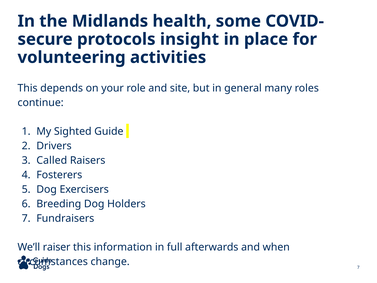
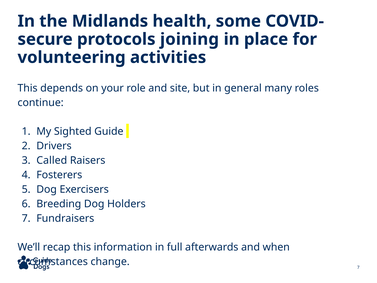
insight: insight -> joining
raiser: raiser -> recap
